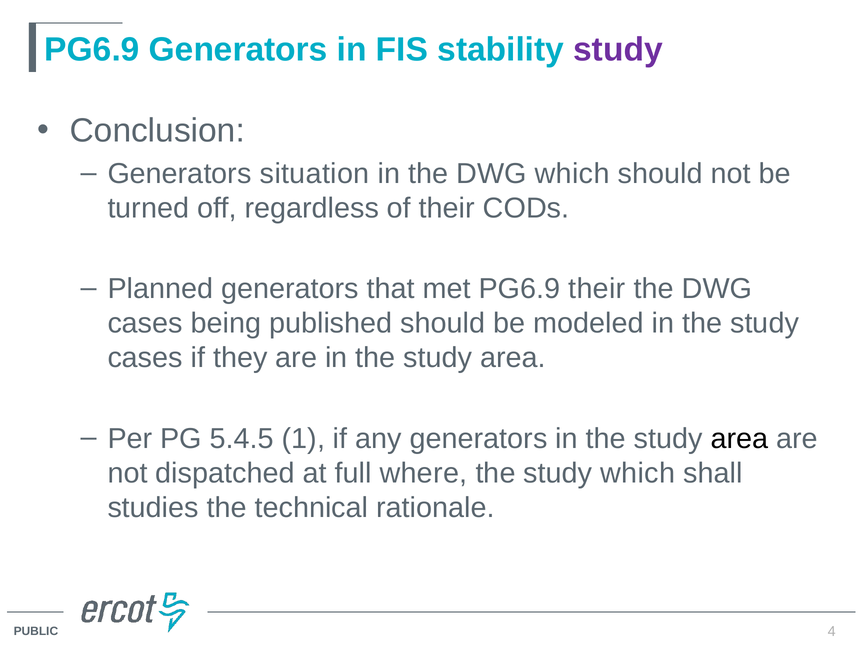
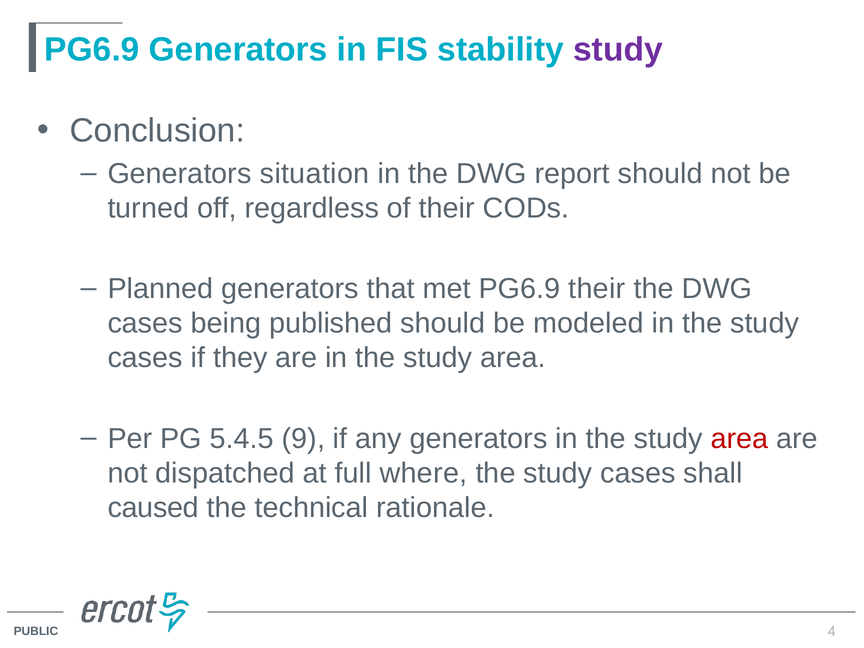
DWG which: which -> report
1: 1 -> 9
area at (739, 439) colour: black -> red
which at (638, 473): which -> cases
studies: studies -> caused
